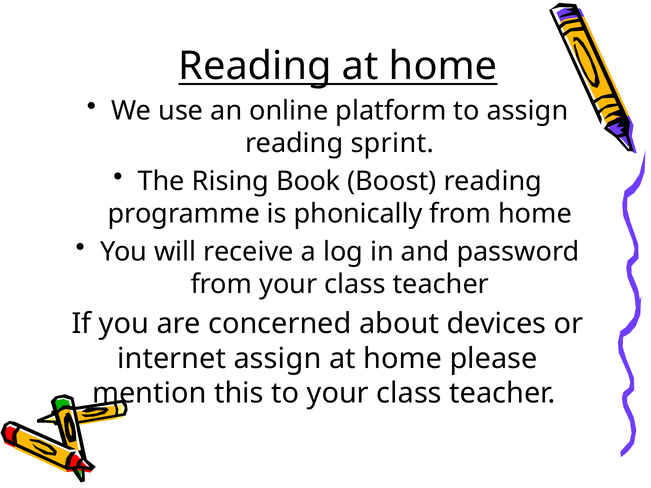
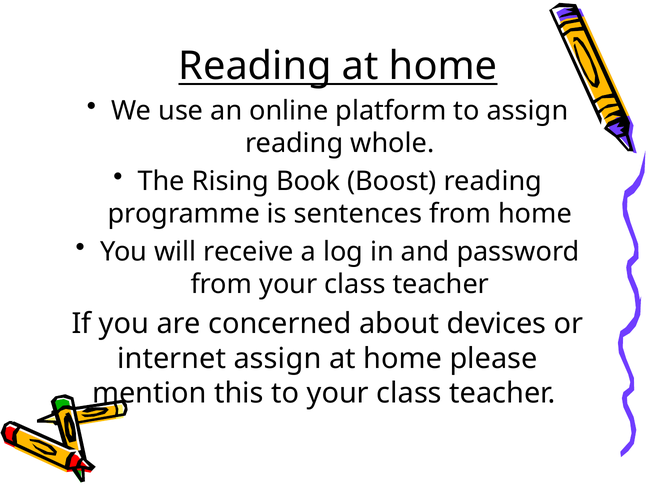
sprint: sprint -> whole
phonically: phonically -> sentences
